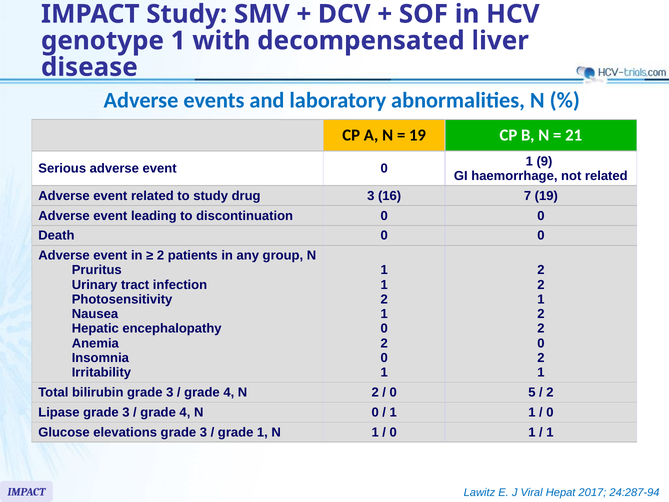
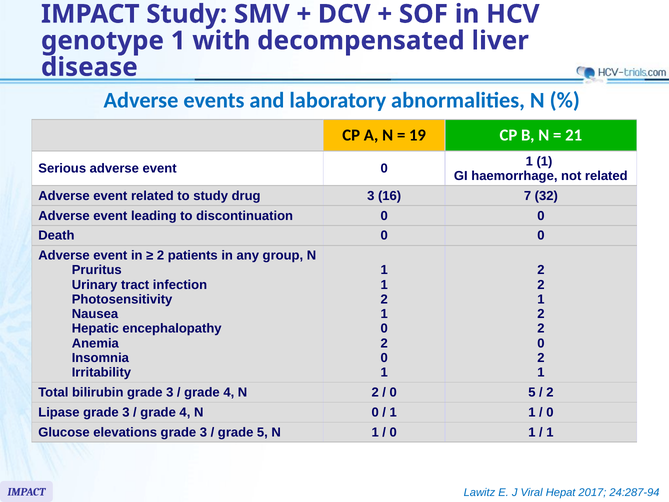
9 at (544, 161): 9 -> 1
7 19: 19 -> 32
grade 1: 1 -> 5
